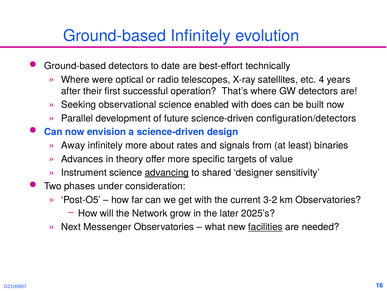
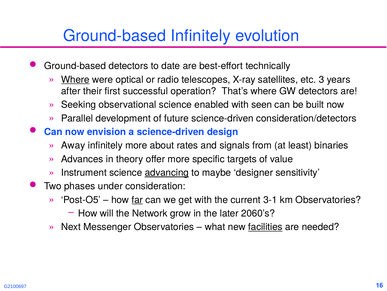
Where at (75, 79) underline: none -> present
4: 4 -> 3
does: does -> seen
configuration/detectors: configuration/detectors -> consideration/detectors
shared: shared -> maybe
far underline: none -> present
3-2: 3-2 -> 3-1
2025’s: 2025’s -> 2060’s
